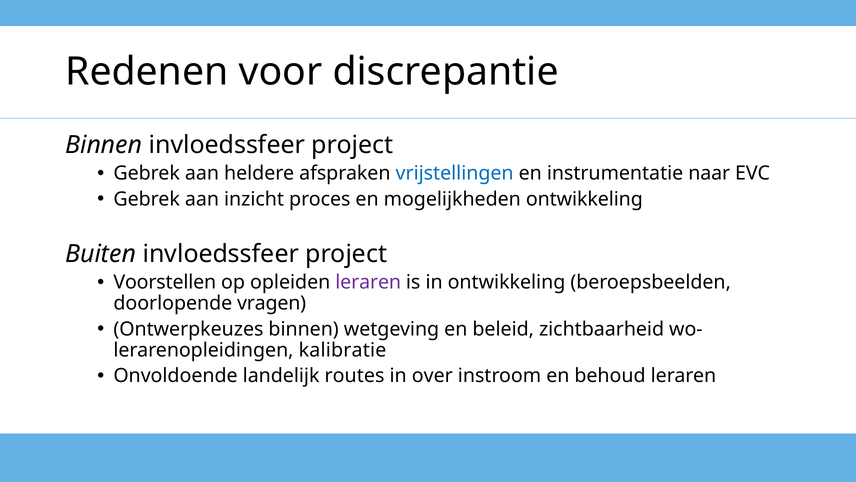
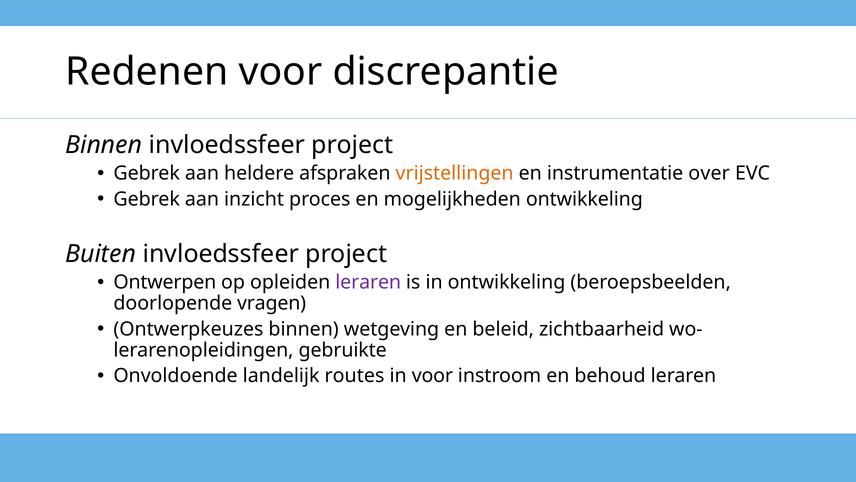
vrijstellingen colour: blue -> orange
naar: naar -> over
Voorstellen: Voorstellen -> Ontwerpen
kalibratie: kalibratie -> gebruikte
in over: over -> voor
